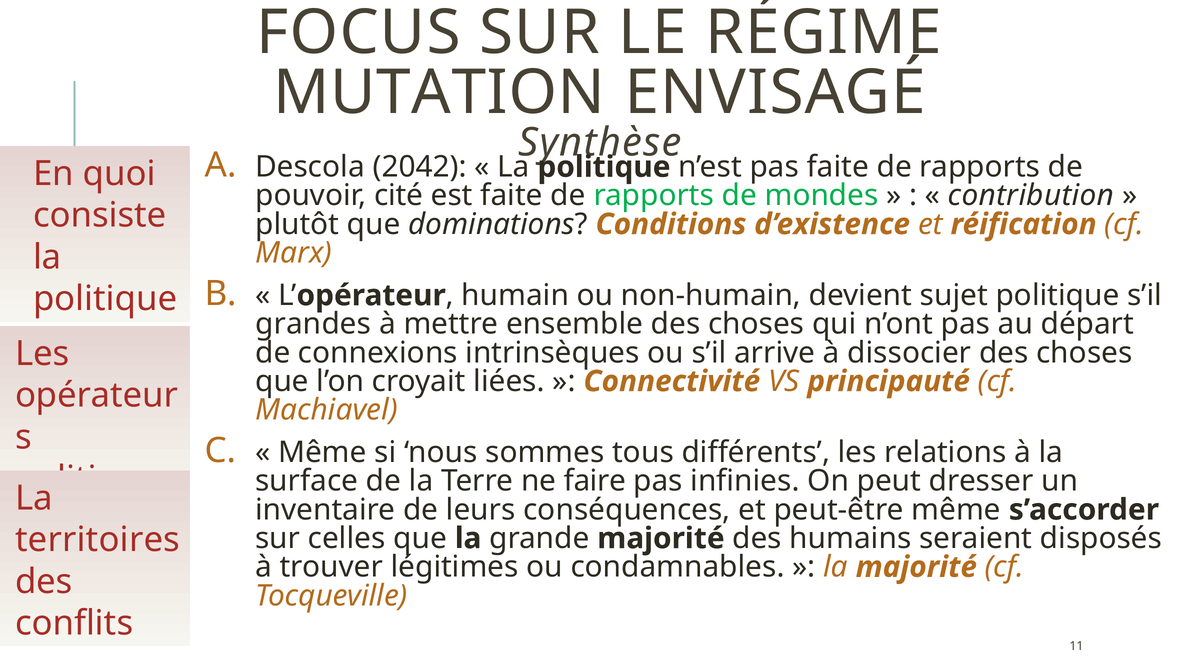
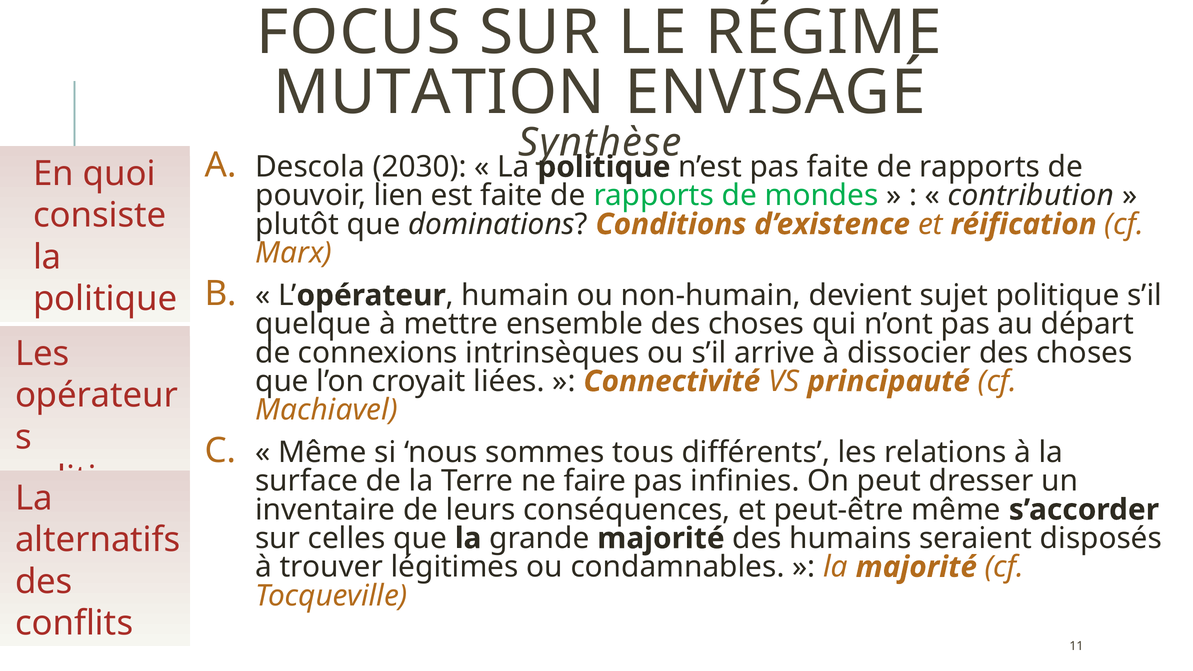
2042: 2042 -> 2030
cité: cité -> lien
grandes: grandes -> quelque
territoires: territoires -> alternatifs
